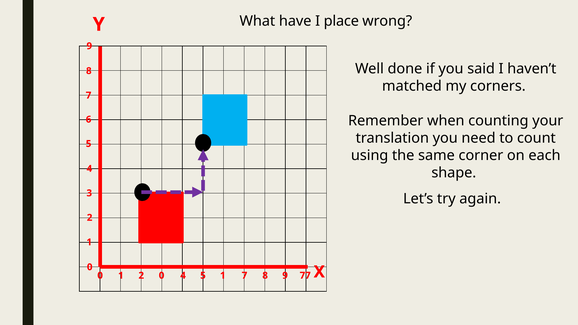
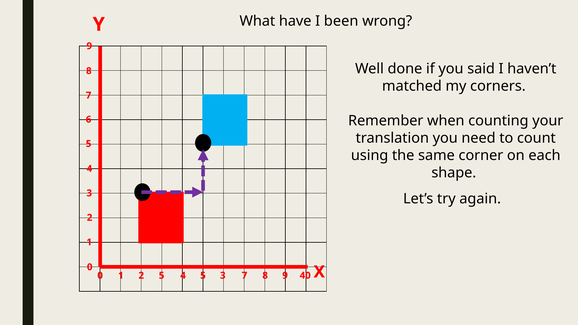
place: place -> been
2 0: 0 -> 5
5 1: 1 -> 3
77: 77 -> 40
